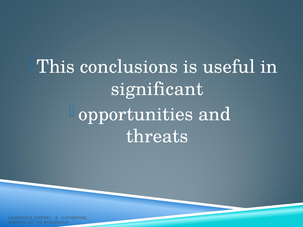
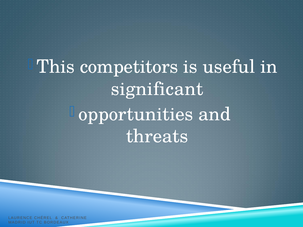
conclusions: conclusions -> competitors
